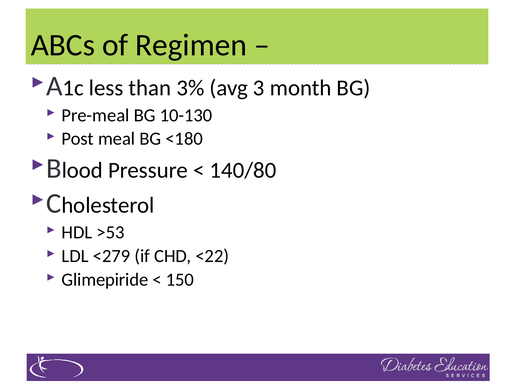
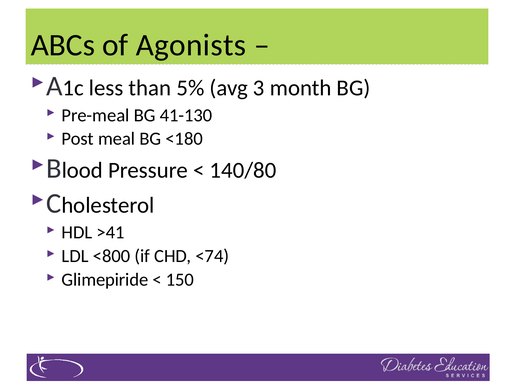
Regimen: Regimen -> Agonists
3%: 3% -> 5%
10-130: 10-130 -> 41-130
>53: >53 -> >41
<279: <279 -> <800
<22: <22 -> <74
